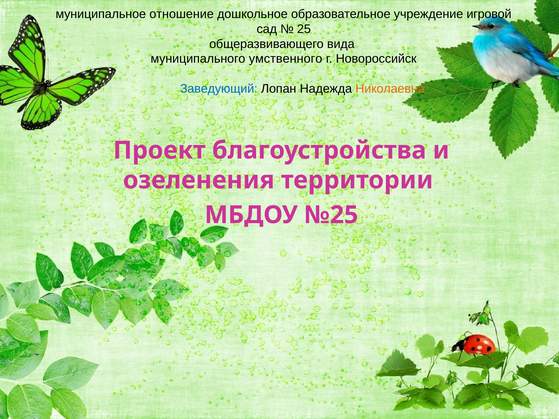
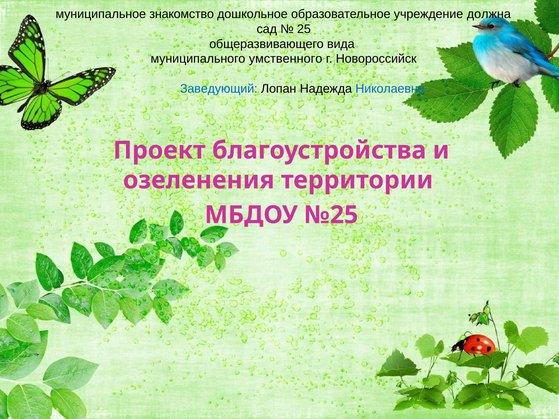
отношение: отношение -> знакомство
игровой: игровой -> должна
Николаевна colour: orange -> blue
